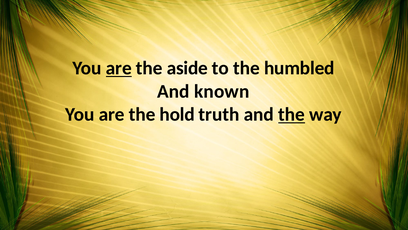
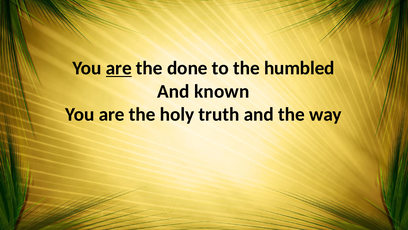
aside: aside -> done
hold: hold -> holy
the at (292, 114) underline: present -> none
